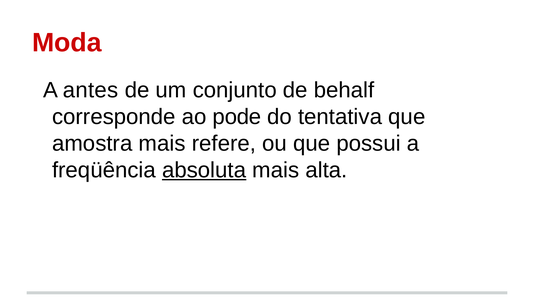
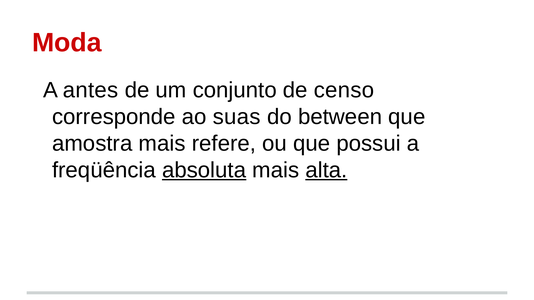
behalf: behalf -> censo
pode: pode -> suas
tentativa: tentativa -> between
alta underline: none -> present
